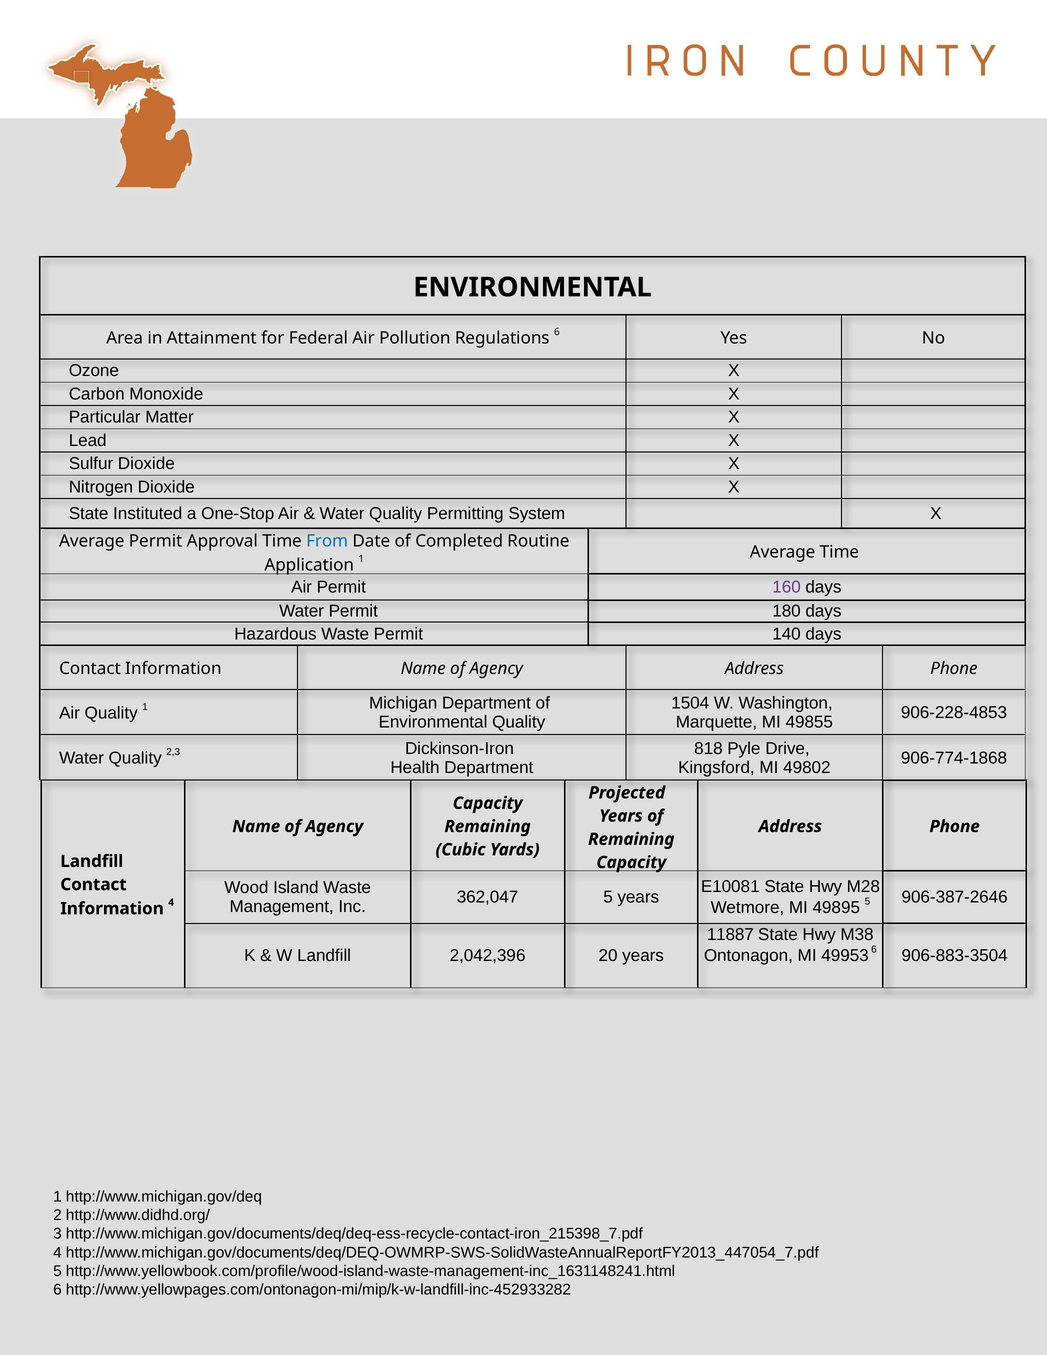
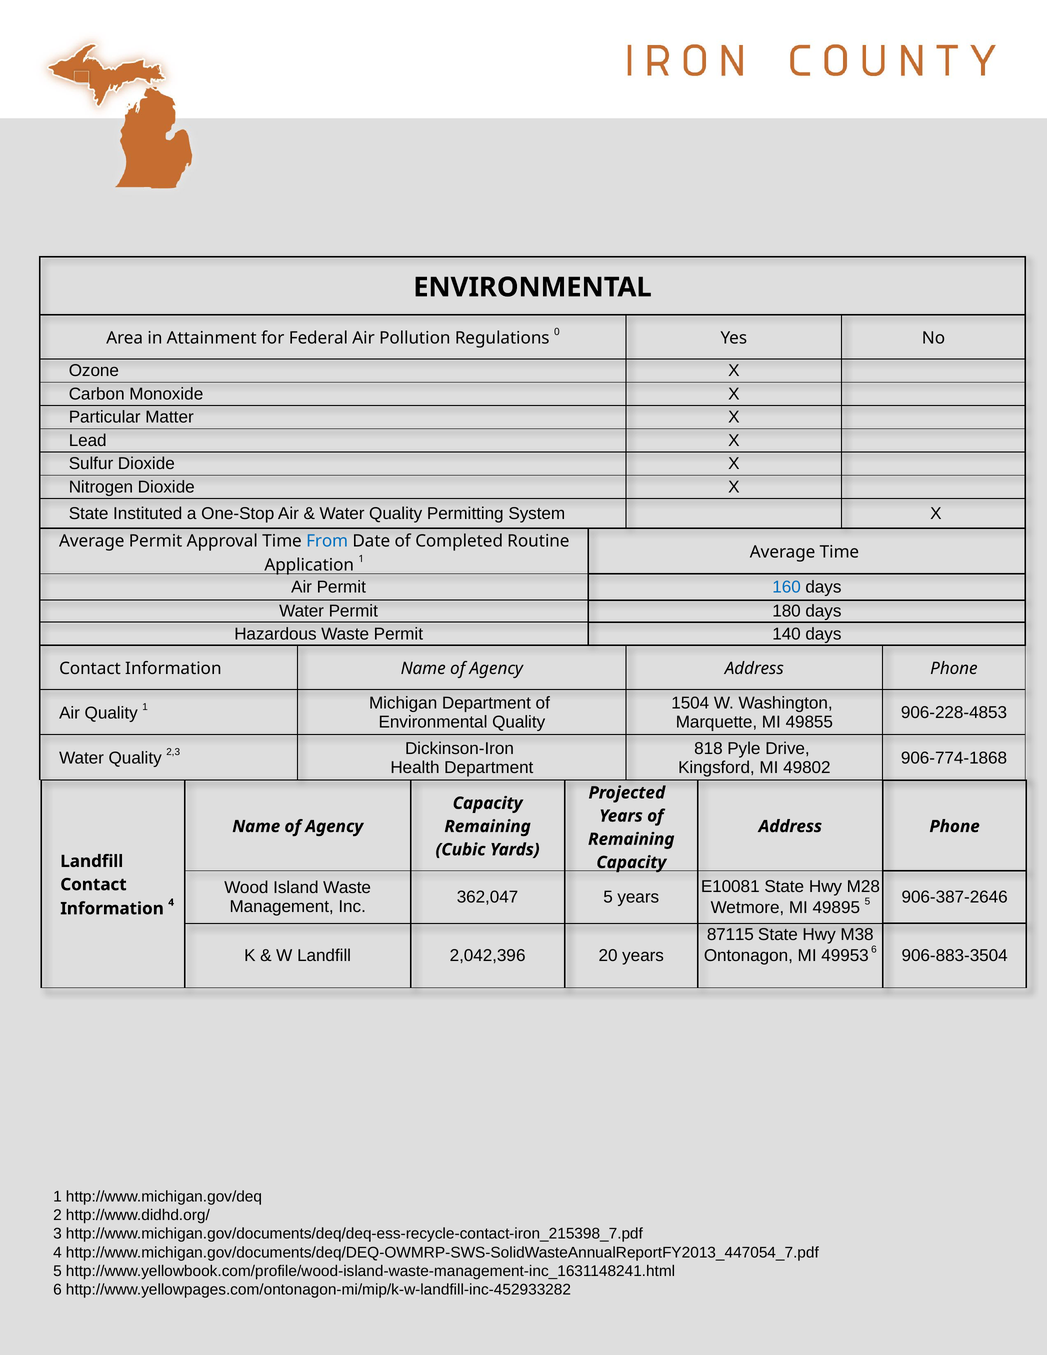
Regulations 6: 6 -> 0
160 colour: purple -> blue
11887: 11887 -> 87115
